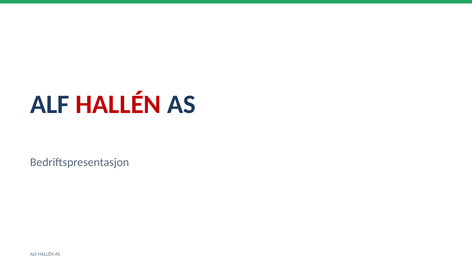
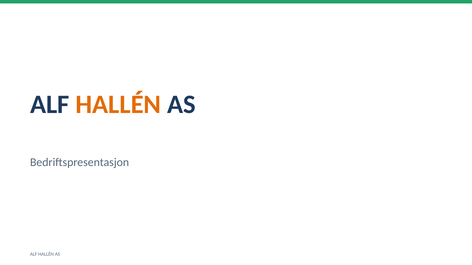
HALLÉN at (118, 105) colour: red -> orange
